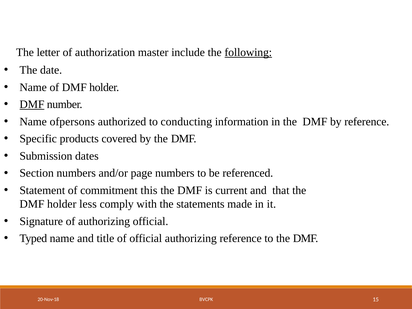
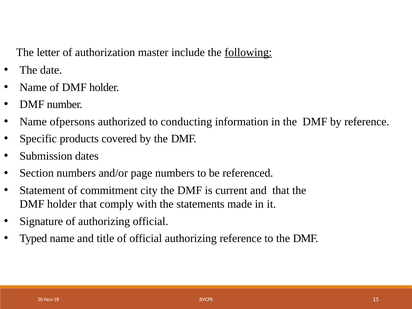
DMF at (32, 104) underline: present -> none
this: this -> city
holder less: less -> that
